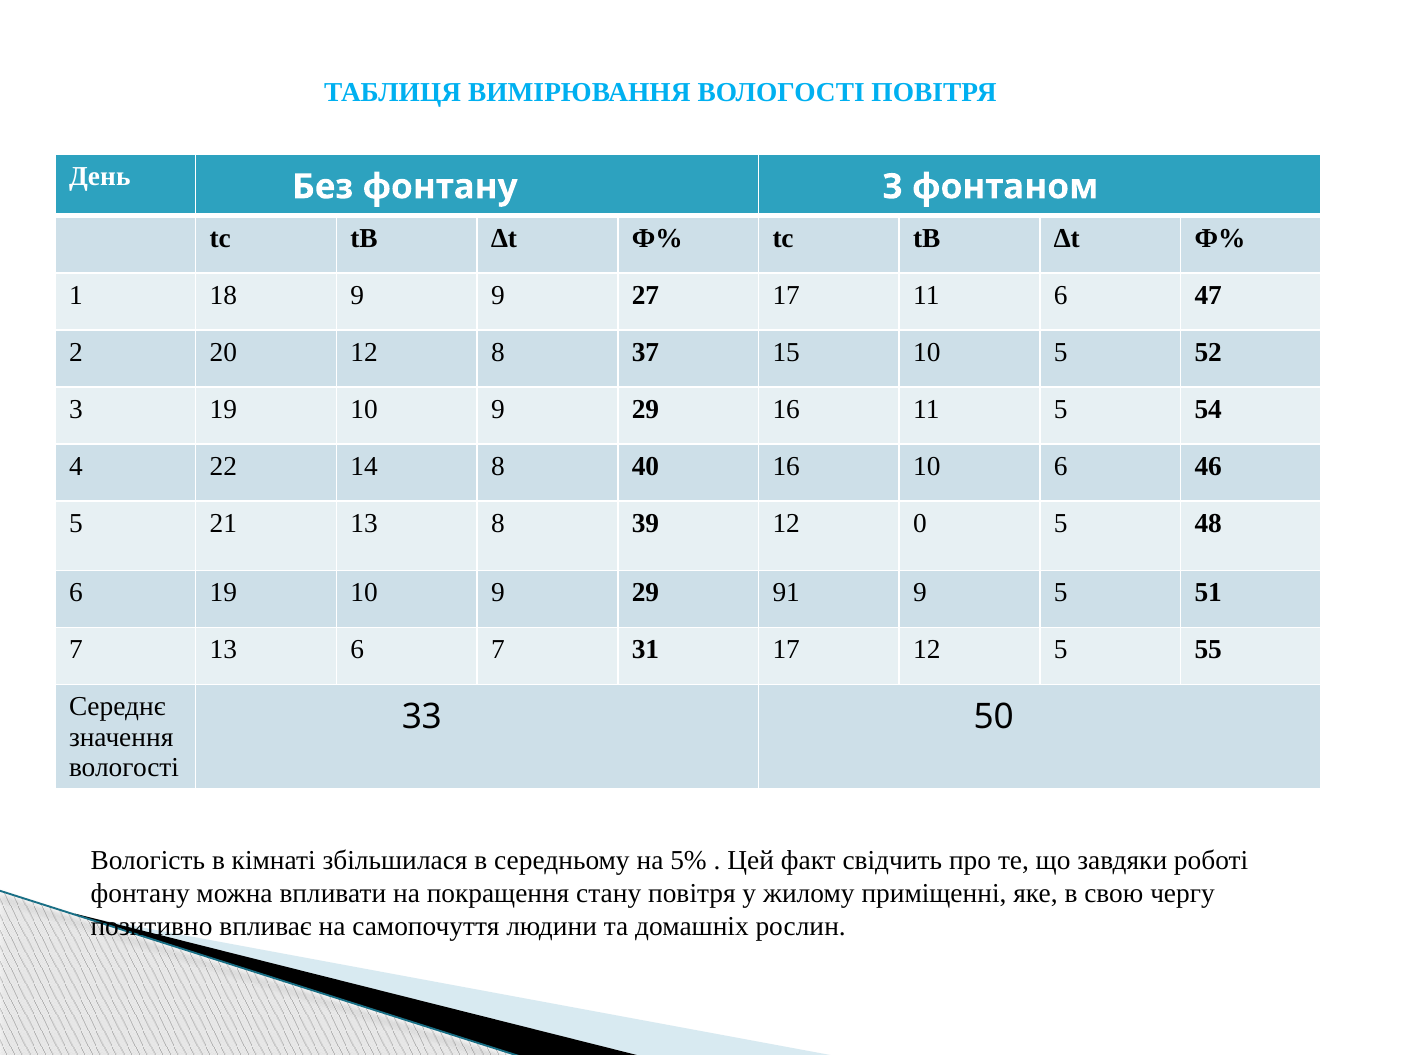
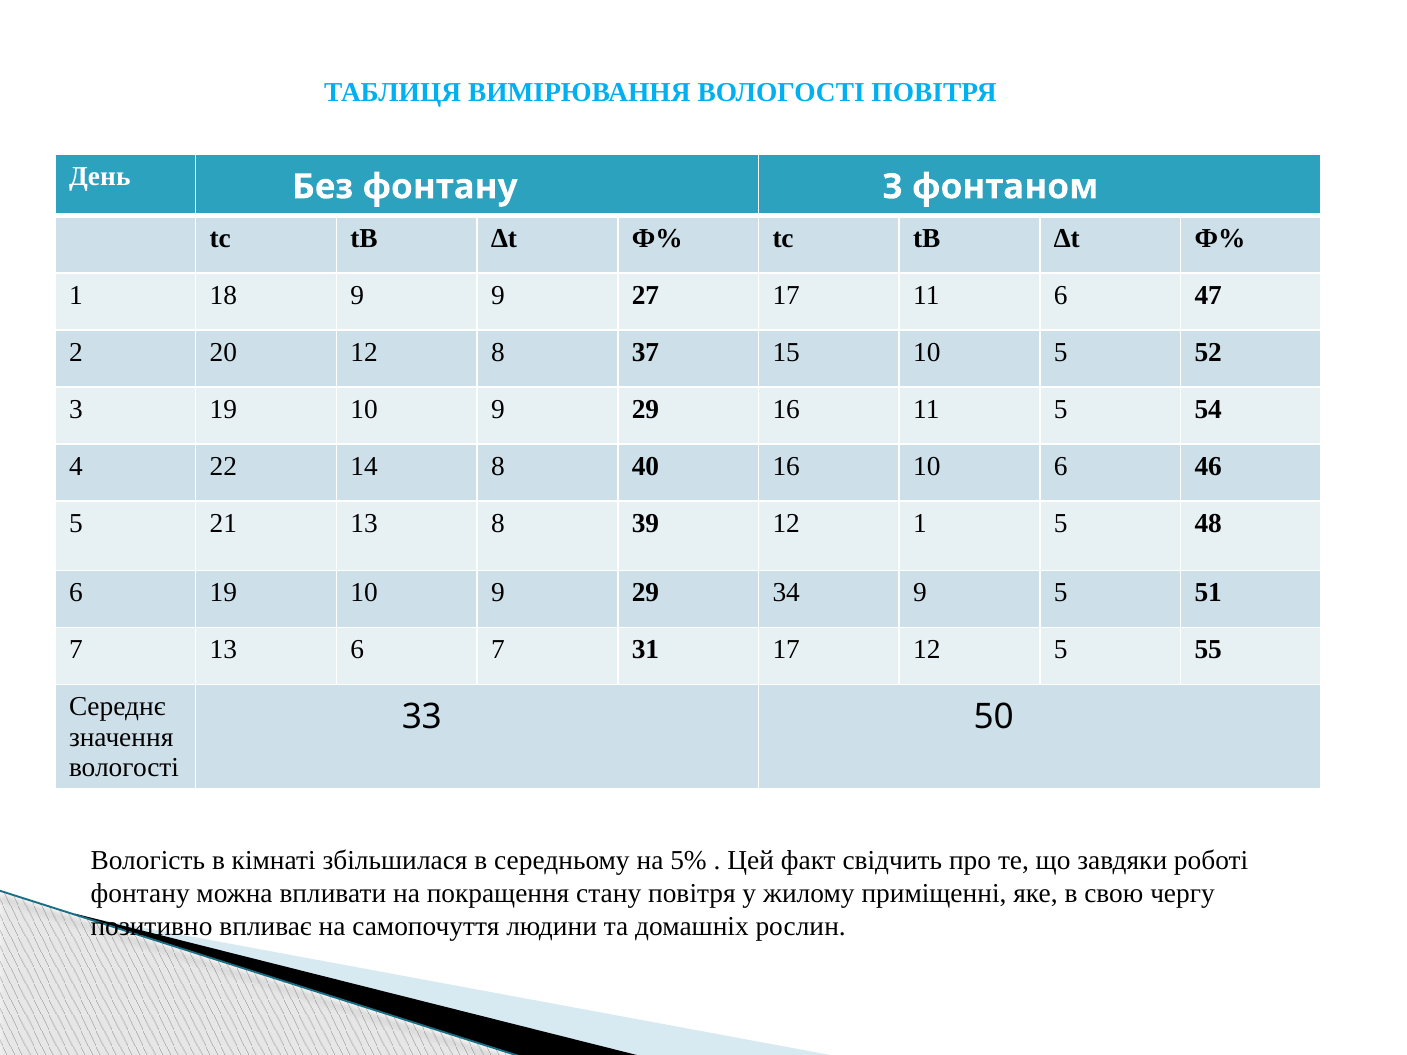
12 0: 0 -> 1
91: 91 -> 34
